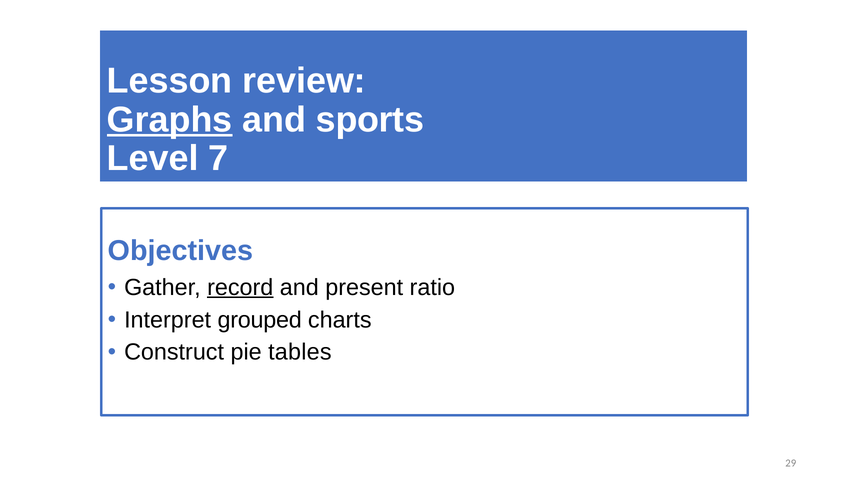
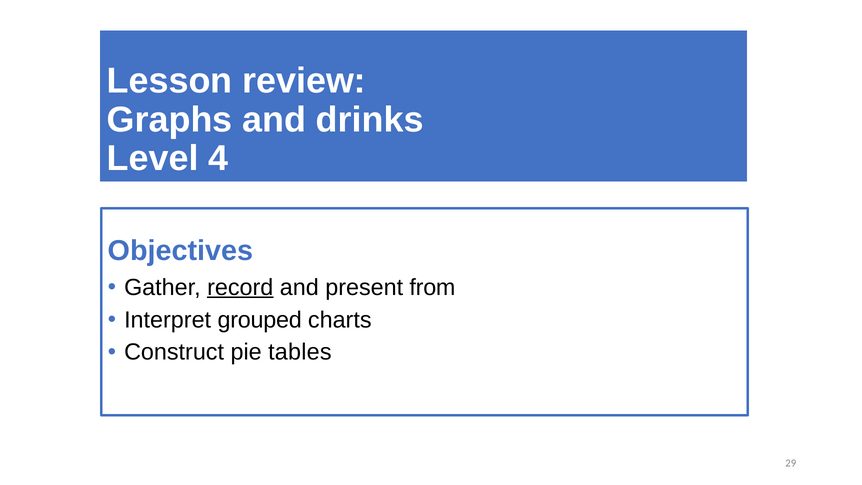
Graphs underline: present -> none
sports: sports -> drinks
7: 7 -> 4
ratio: ratio -> from
